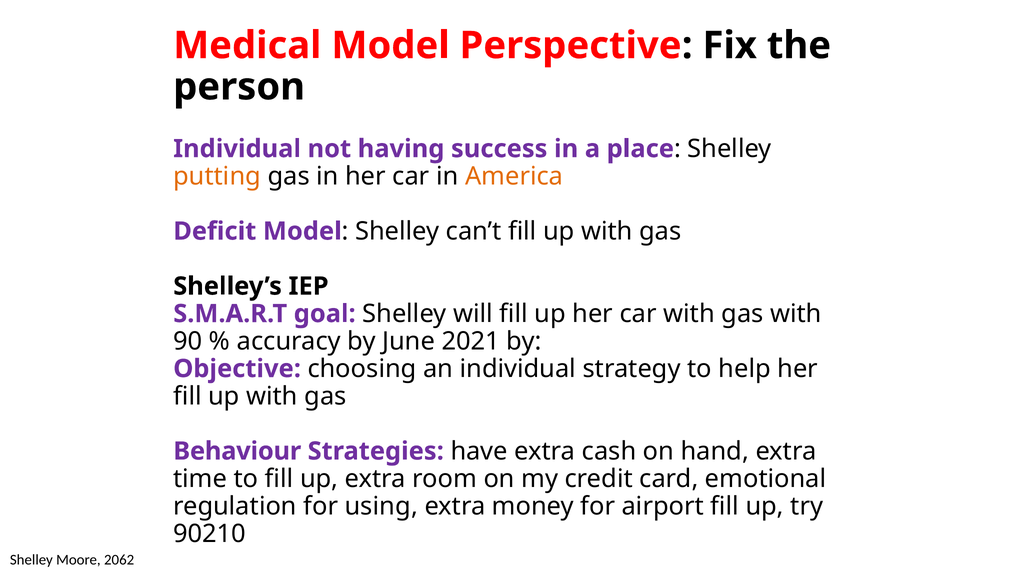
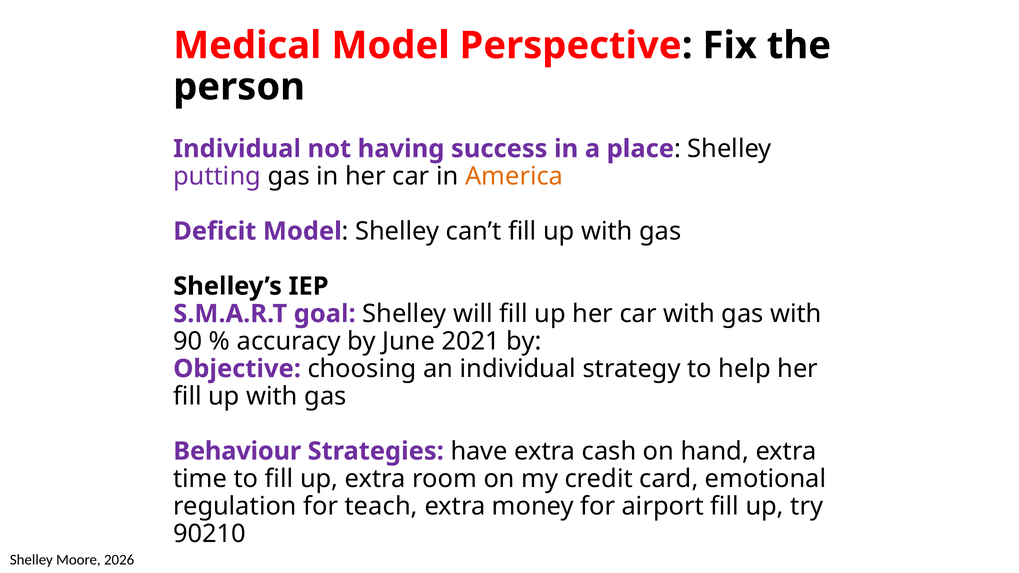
putting colour: orange -> purple
using: using -> teach
2062: 2062 -> 2026
